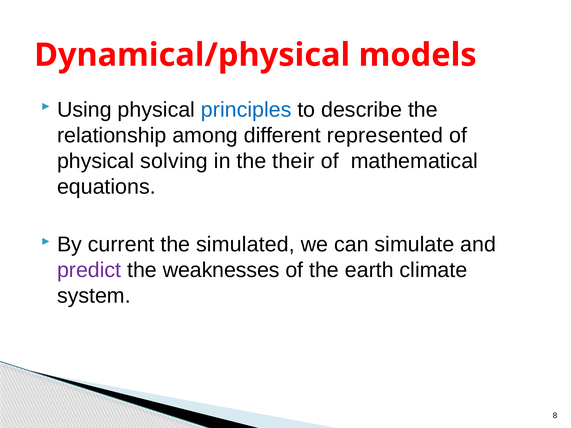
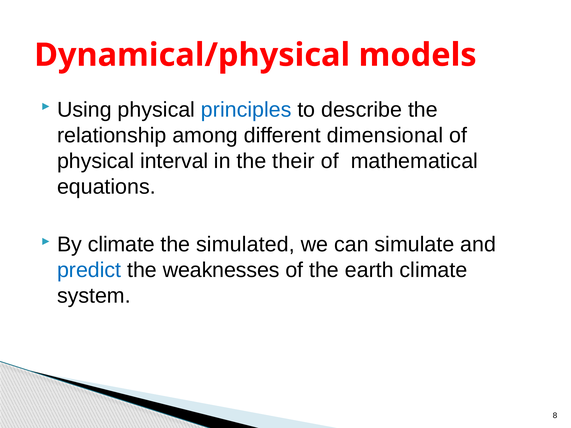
represented: represented -> dimensional
solving: solving -> interval
By current: current -> climate
predict colour: purple -> blue
